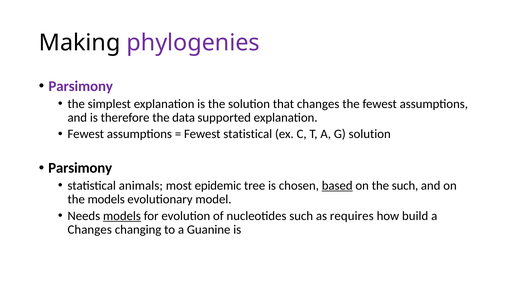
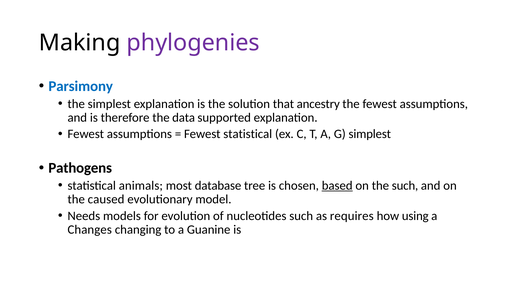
Parsimony at (81, 86) colour: purple -> blue
that changes: changes -> ancestry
G solution: solution -> simplest
Parsimony at (80, 168): Parsimony -> Pathogens
epidemic: epidemic -> database
the models: models -> caused
models at (122, 216) underline: present -> none
build: build -> using
